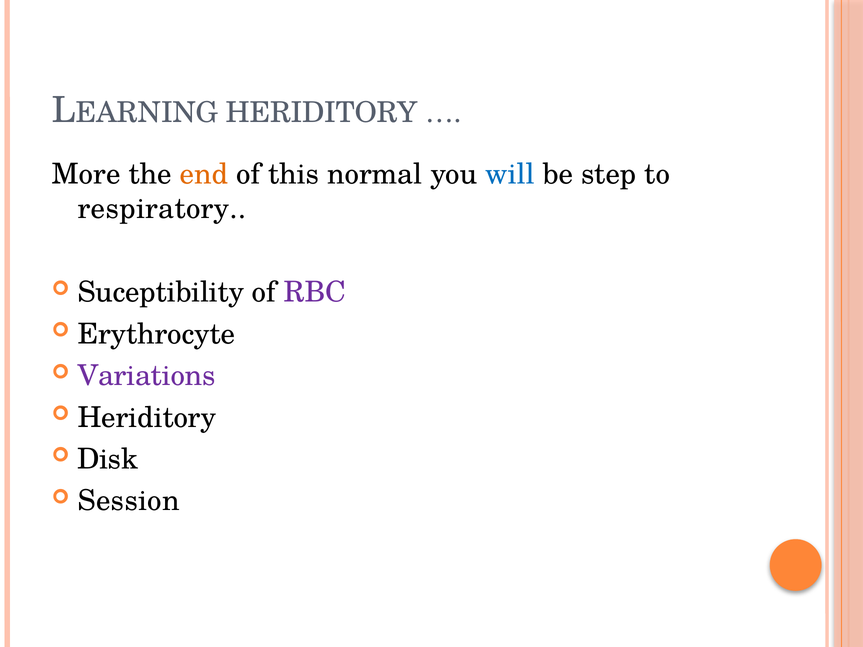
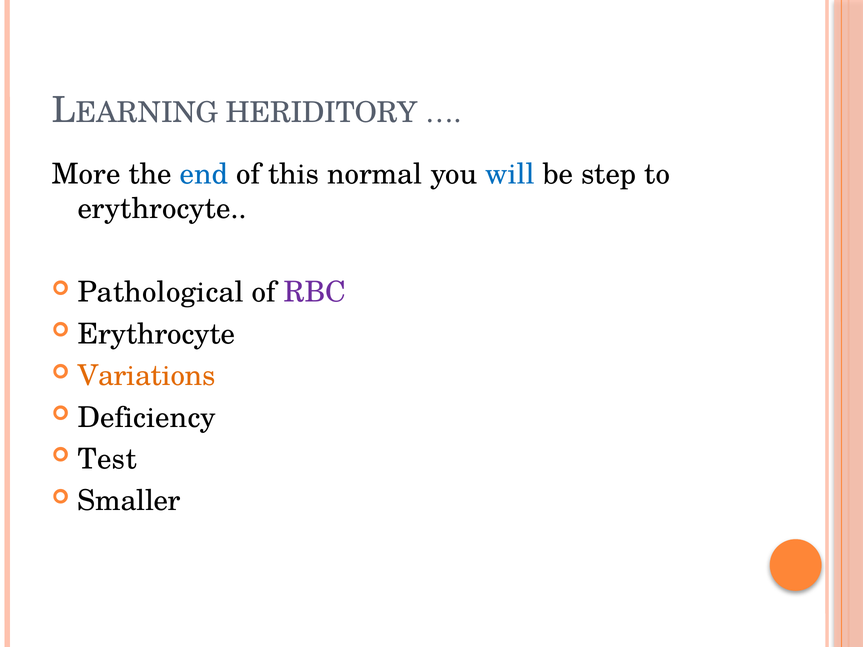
end colour: orange -> blue
respiratory at (162, 209): respiratory -> erythrocyte
Suceptibility: Suceptibility -> Pathological
Variations colour: purple -> orange
Heriditory at (147, 418): Heriditory -> Deficiency
Disk: Disk -> Test
Session: Session -> Smaller
